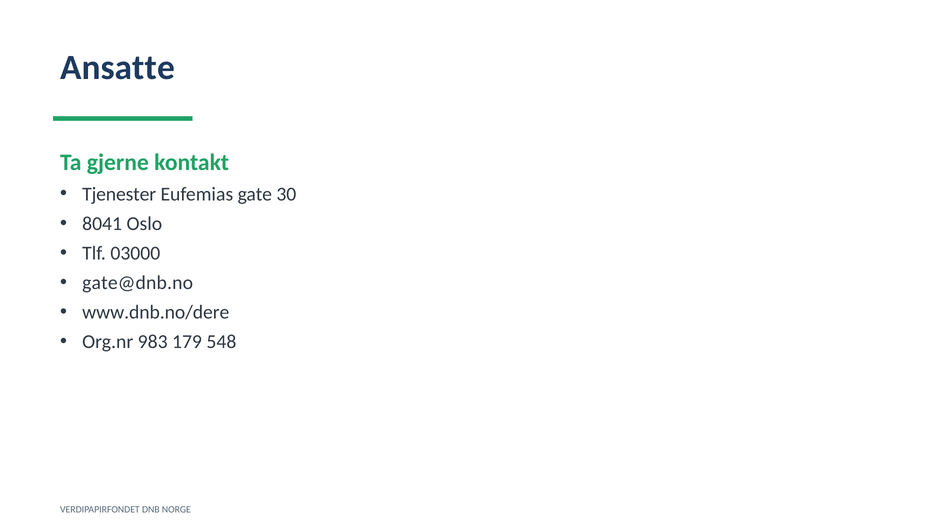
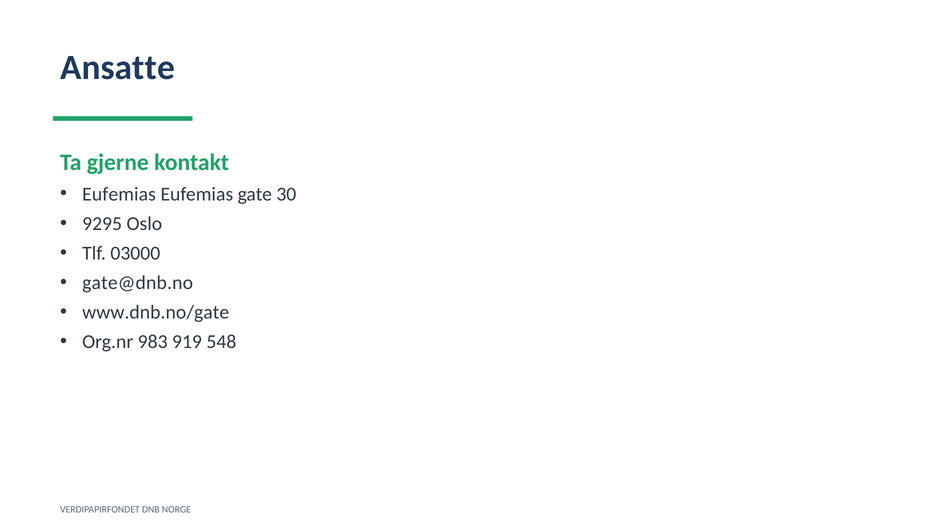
Tjenester at (119, 194): Tjenester -> Eufemias
8041: 8041 -> 9295
www.dnb.no/dere: www.dnb.no/dere -> www.dnb.no/gate
179: 179 -> 919
